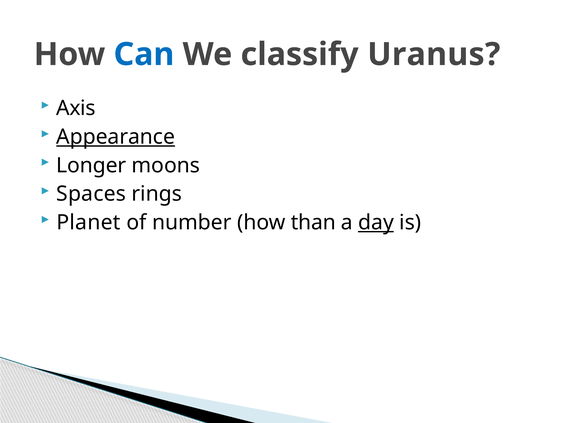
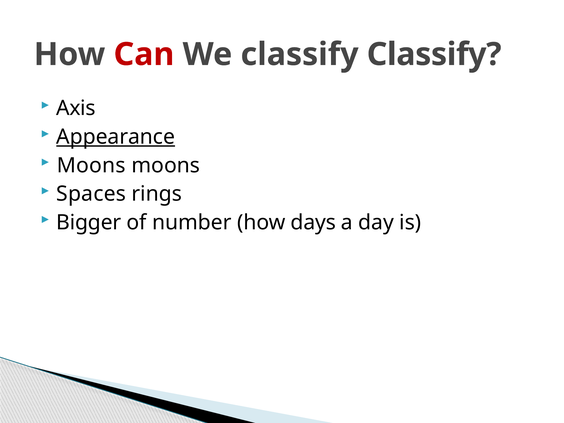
Can colour: blue -> red
classify Uranus: Uranus -> Classify
Longer at (91, 165): Longer -> Moons
Planet: Planet -> Bigger
than: than -> days
day underline: present -> none
